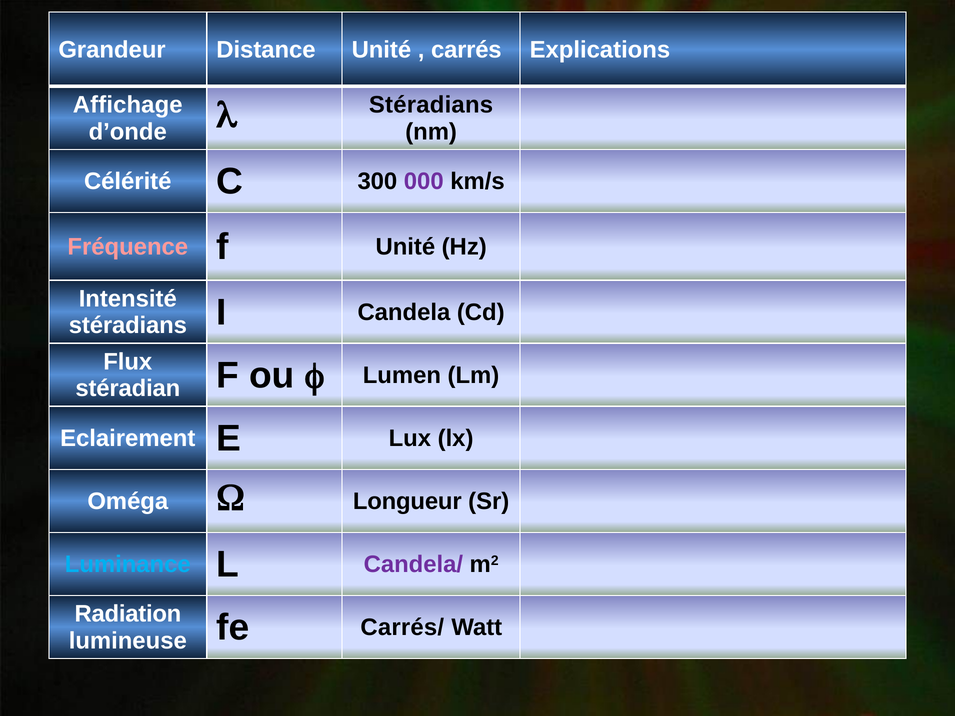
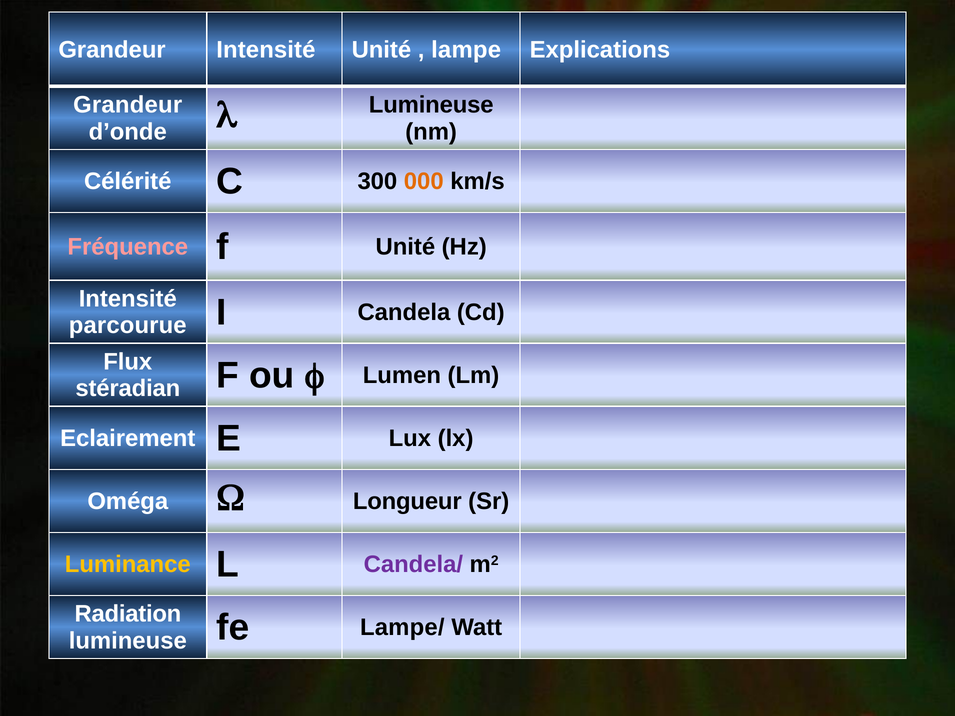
Grandeur Distance: Distance -> Intensité
carrés: carrés -> lampe
Affichage at (128, 105): Affichage -> Grandeur
l Stéradians: Stéradians -> Lumineuse
000 colour: purple -> orange
stéradians at (128, 326): stéradians -> parcourue
Luminance colour: light blue -> yellow
Carrés/: Carrés/ -> Lampe/
